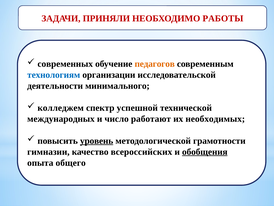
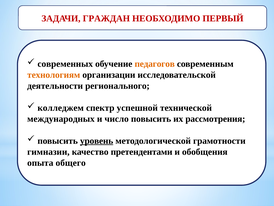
ПРИНЯЛИ: ПРИНЯЛИ -> ГРАЖДАН
РАБОТЫ: РАБОТЫ -> ПЕРВЫЙ
технологиям colour: blue -> orange
минимального: минимального -> регионального
число работают: работают -> повысить
необходимых: необходимых -> рассмотрения
всероссийских: всероссийских -> претендентами
обобщения underline: present -> none
